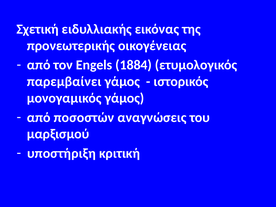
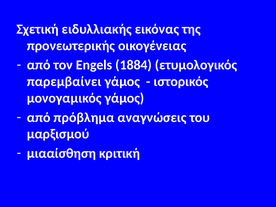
ποσοστών: ποσοστών -> πρόβλημα
υποστήριξη: υποστήριξη -> μιααίσθηση
